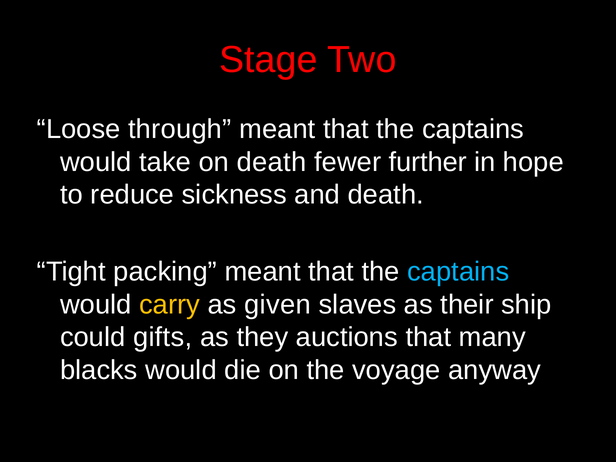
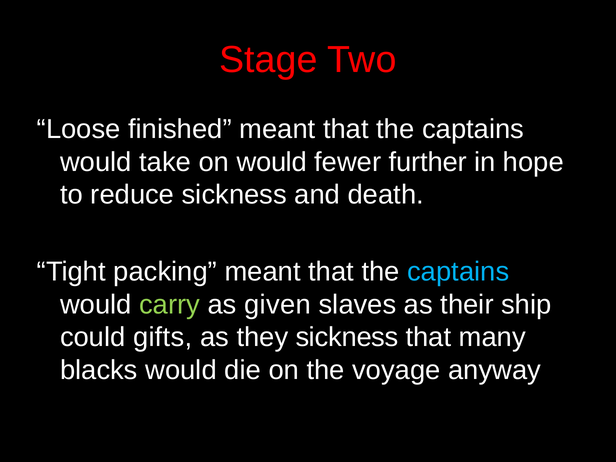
through: through -> finished
on death: death -> would
carry colour: yellow -> light green
they auctions: auctions -> sickness
